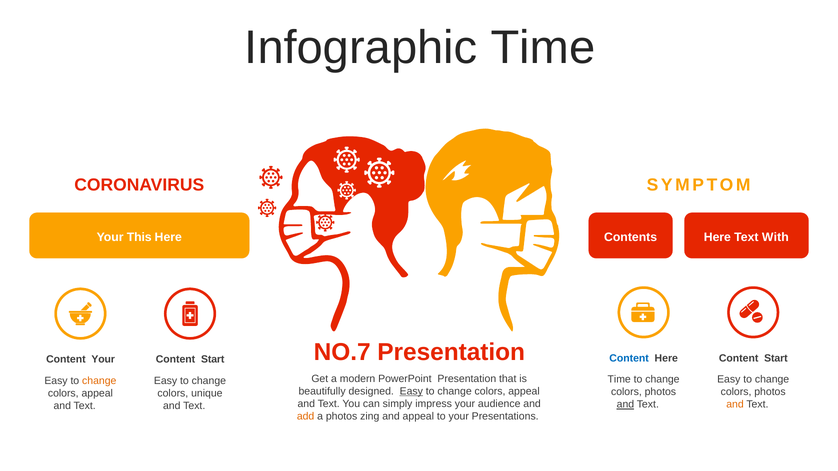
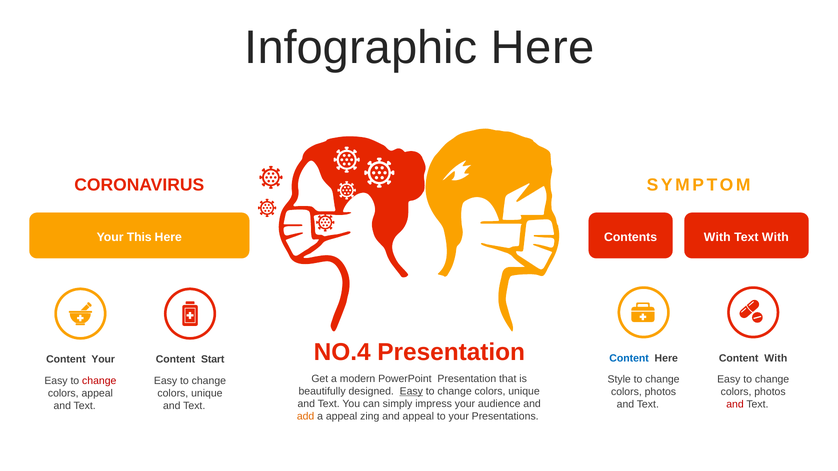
Infographic Time: Time -> Here
Here Here: Here -> With
NO.7: NO.7 -> NO.4
Start at (776, 358): Start -> With
Time at (619, 380): Time -> Style
change at (99, 381) colour: orange -> red
appeal at (524, 392): appeal -> unique
and at (625, 405) underline: present -> none
and at (735, 405) colour: orange -> red
a photos: photos -> appeal
